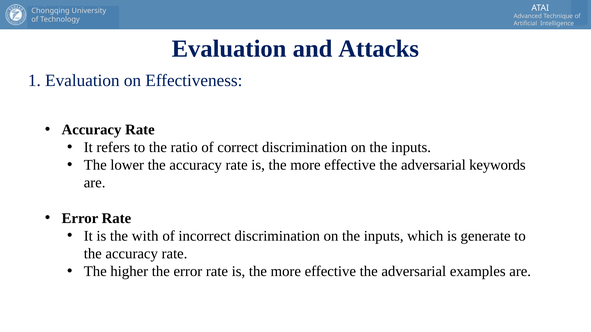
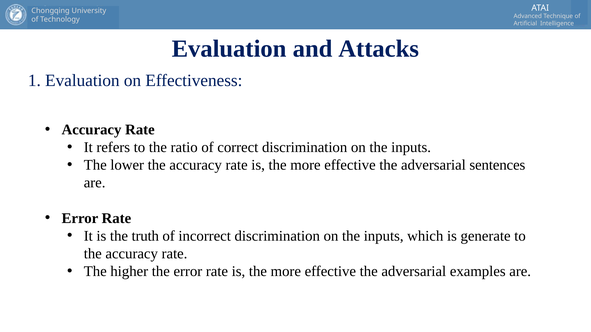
keywords: keywords -> sentences
with: with -> truth
